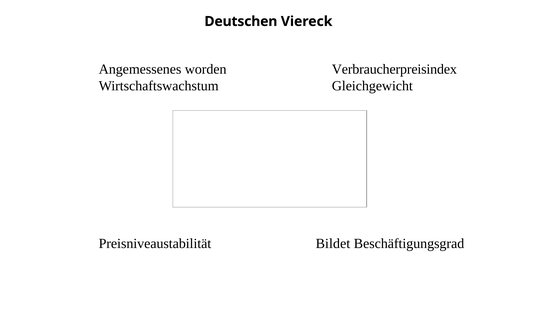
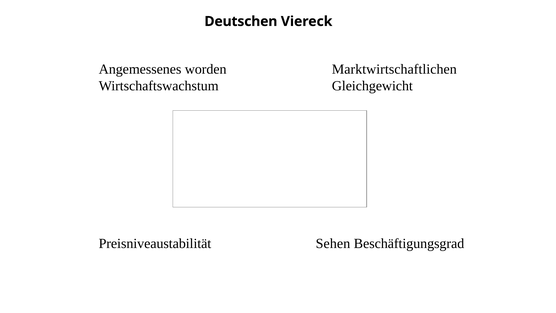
Verbraucherpreisindex: Verbraucherpreisindex -> Marktwirtschaftlichen
Bildet: Bildet -> Sehen
